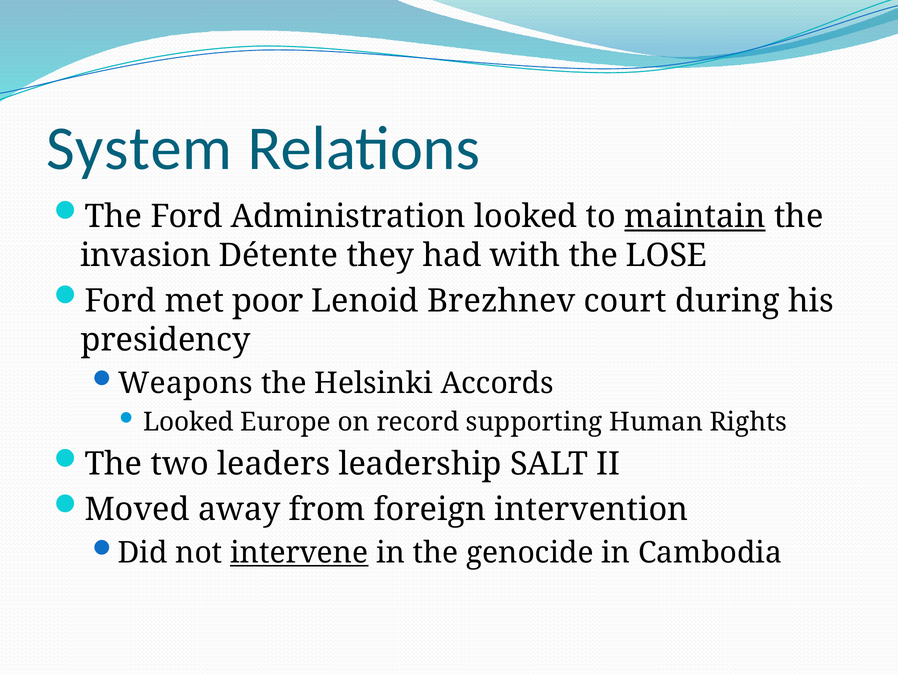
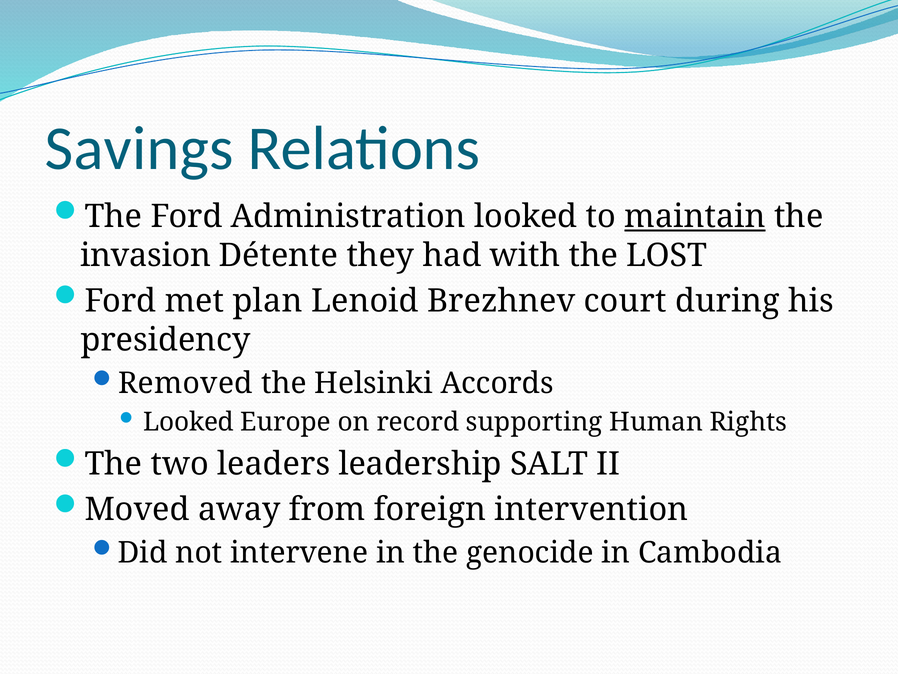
System: System -> Savings
LOSE: LOSE -> LOST
poor: poor -> plan
Weapons: Weapons -> Removed
intervene underline: present -> none
